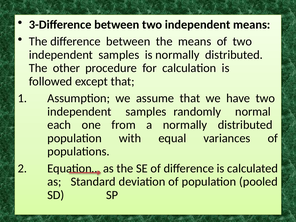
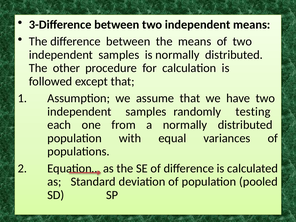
normal: normal -> testing
